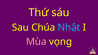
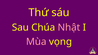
Nhật colour: light blue -> pink
